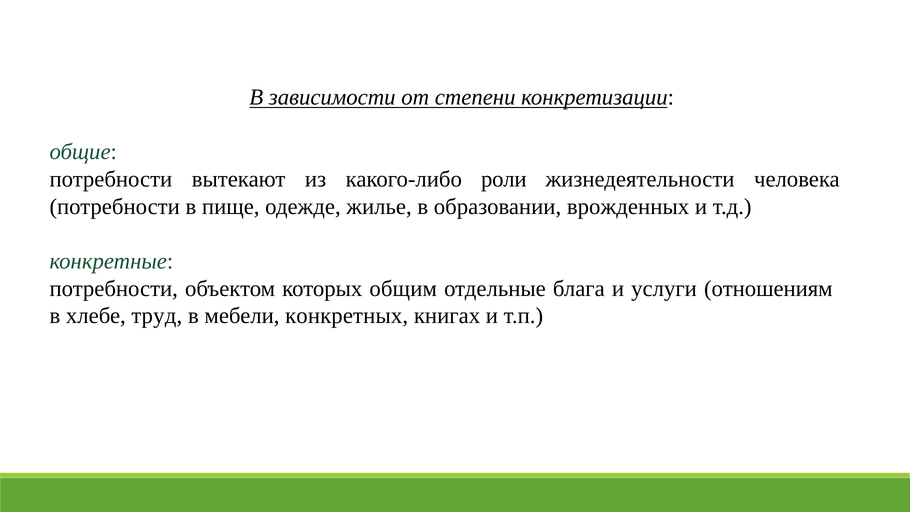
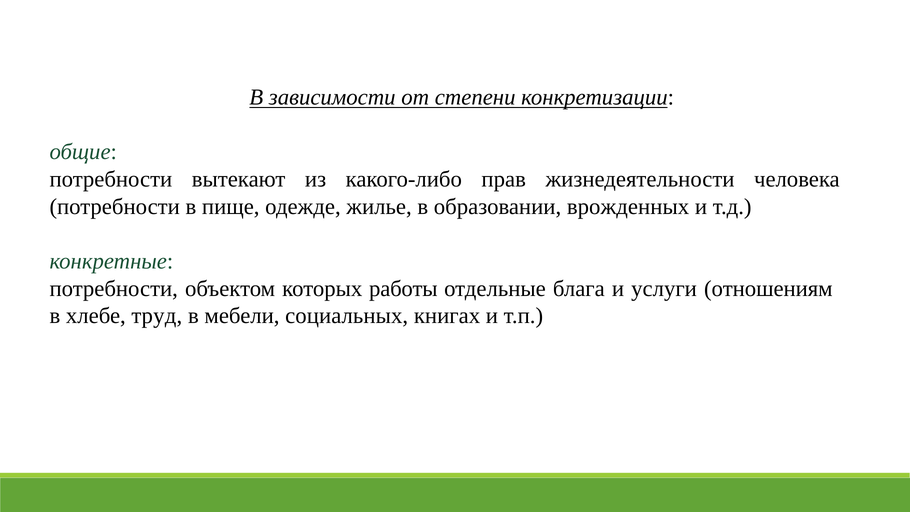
роли: роли -> прав
общим: общим -> работы
конкретных: конкретных -> социальных
